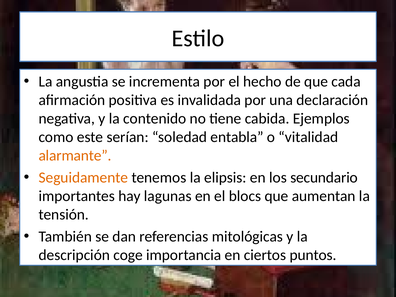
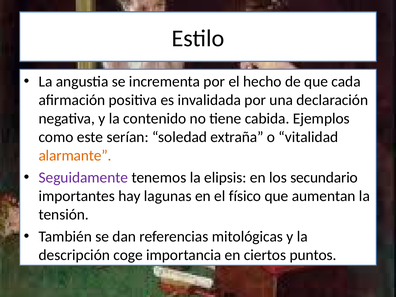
entabla: entabla -> extraña
Seguidamente colour: orange -> purple
blocs: blocs -> físico
